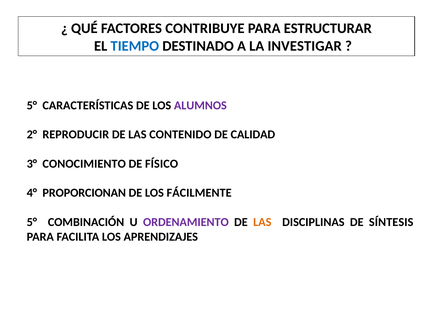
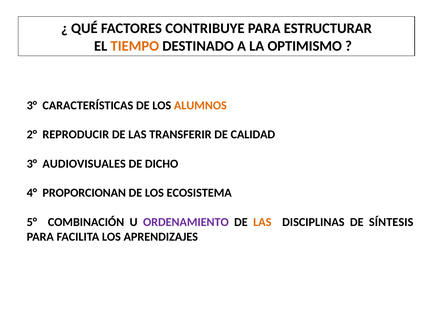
TIEMPO colour: blue -> orange
INVESTIGAR: INVESTIGAR -> OPTIMISMO
5° at (32, 105): 5° -> 3°
ALUMNOS colour: purple -> orange
CONTENIDO: CONTENIDO -> TRANSFERIR
CONOCIMIENTO: CONOCIMIENTO -> AUDIOVISUALES
FÍSICO: FÍSICO -> DICHO
FÁCILMENTE: FÁCILMENTE -> ECOSISTEMA
